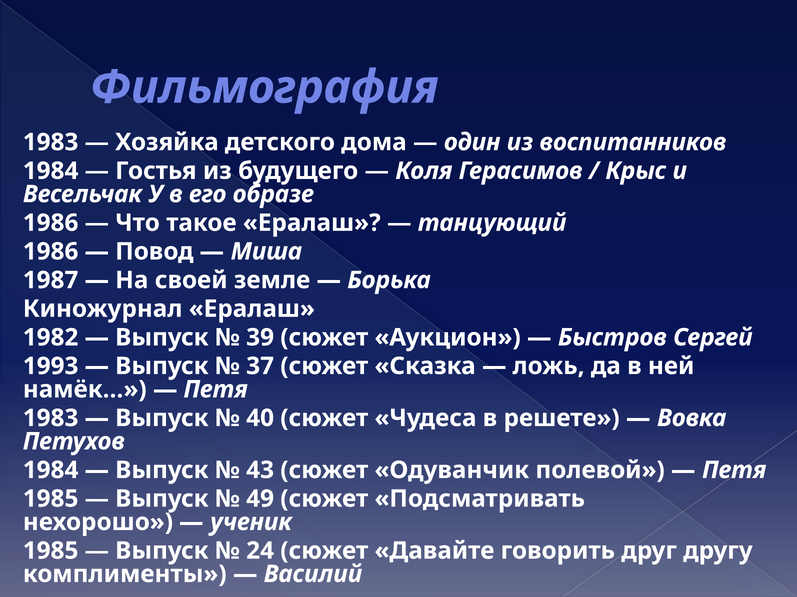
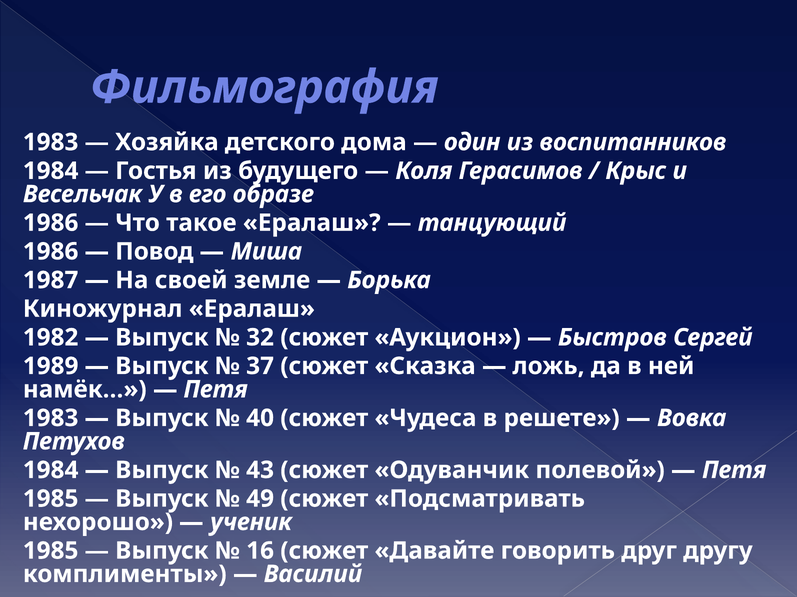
39: 39 -> 32
1993: 1993 -> 1989
24: 24 -> 16
